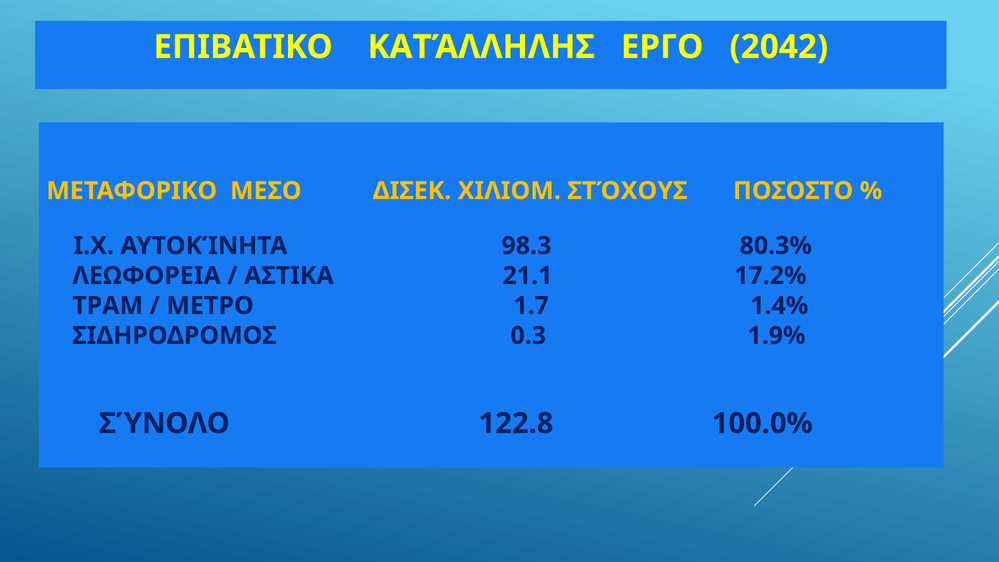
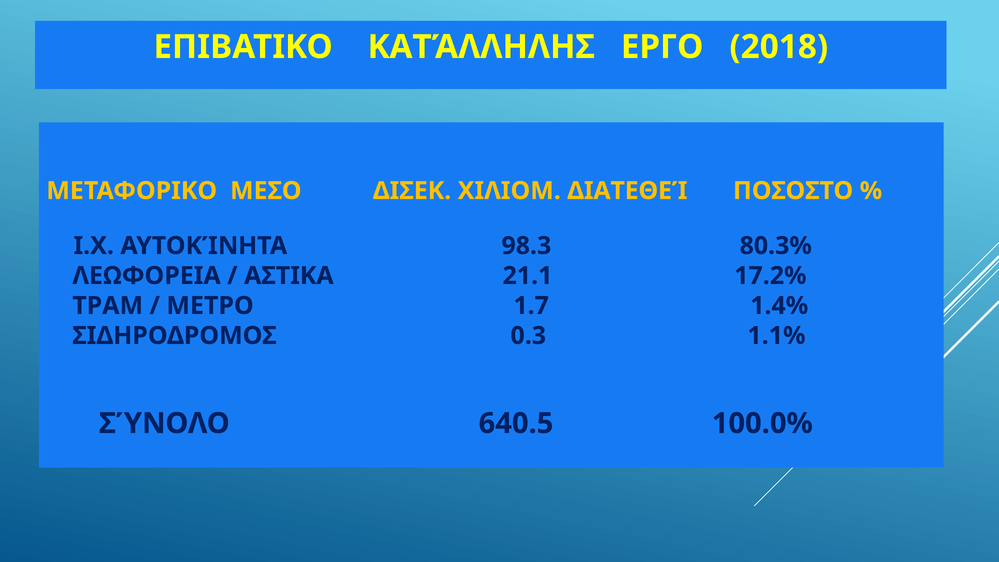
2042: 2042 -> 2018
ΣΤΌΧΟΥΣ: ΣΤΌΧΟΥΣ -> ΔΙΑΤΕΘΕΊ
1.9%: 1.9% -> 1.1%
122.8: 122.8 -> 640.5
